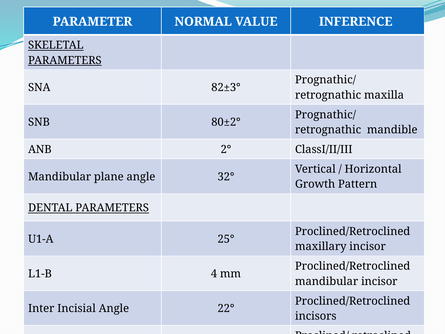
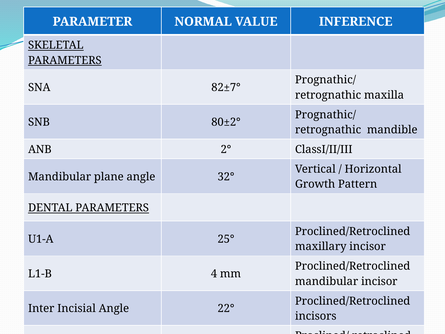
82±3°: 82±3° -> 82±7°
